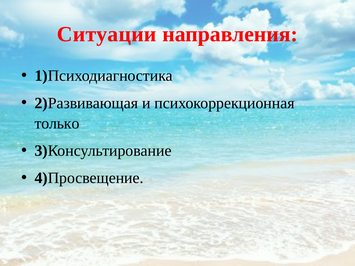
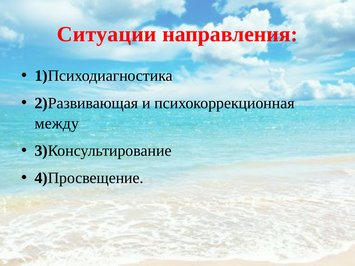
только: только -> между
